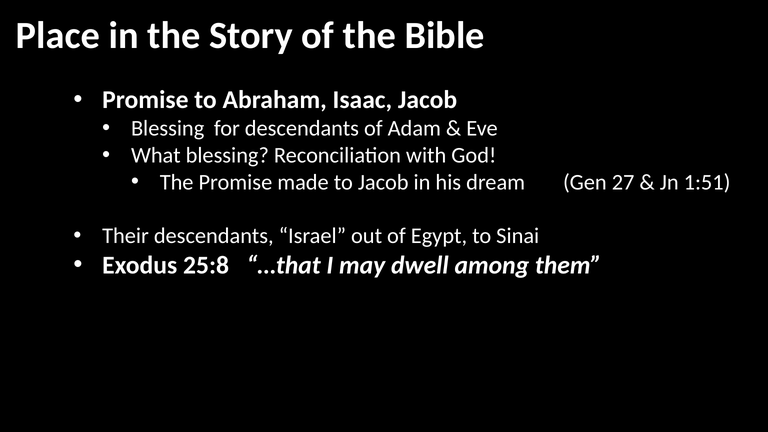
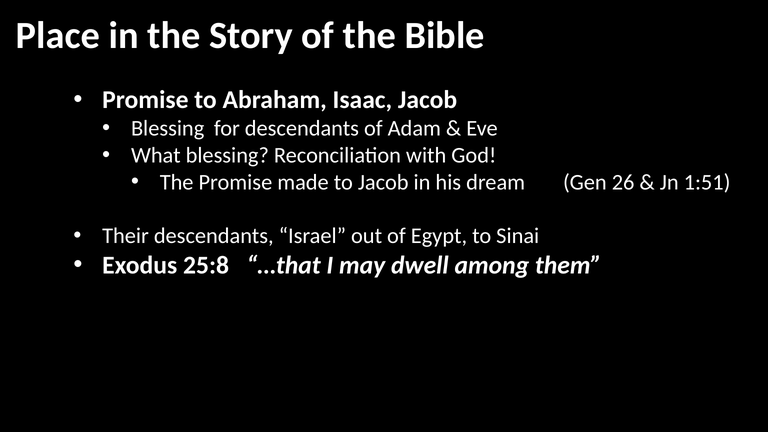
27: 27 -> 26
